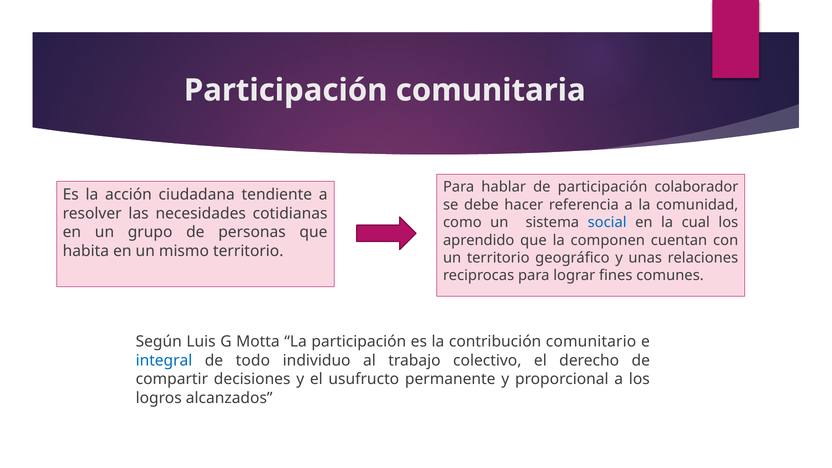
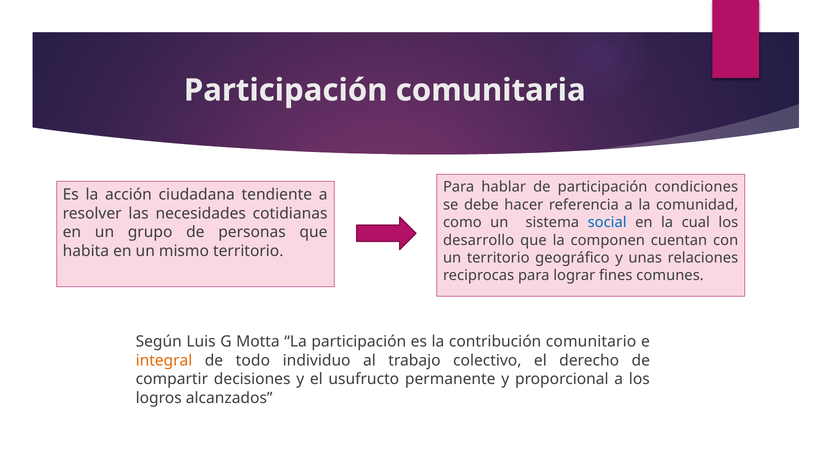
colaborador: colaborador -> condiciones
aprendido: aprendido -> desarrollo
integral colour: blue -> orange
